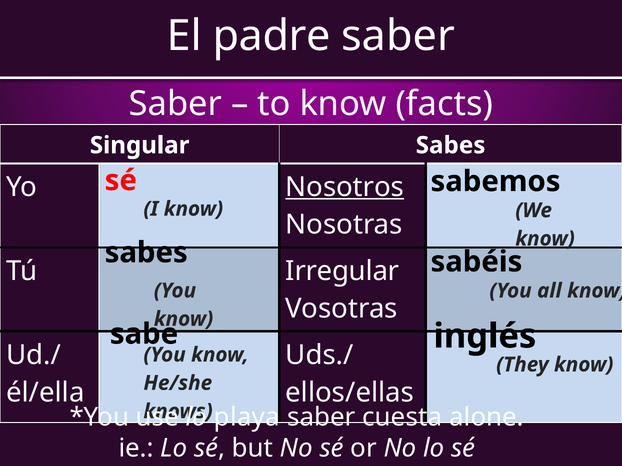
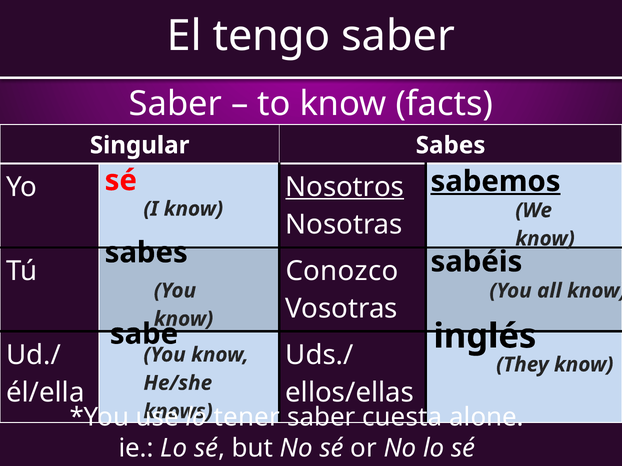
padre: padre -> tengo
sabemos underline: none -> present
Irregular: Irregular -> Conozco
playa: playa -> tener
